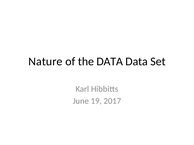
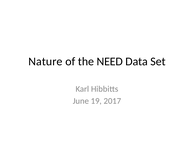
the DATA: DATA -> NEED
